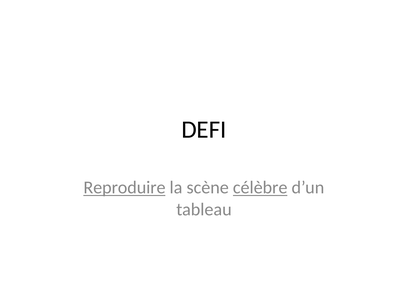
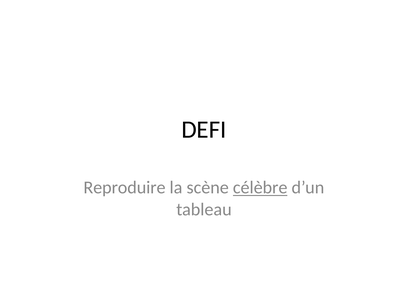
Reproduire underline: present -> none
